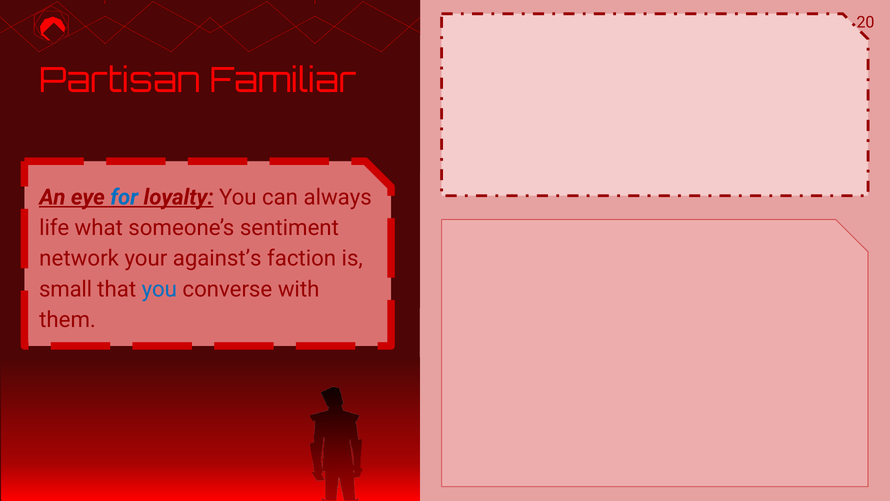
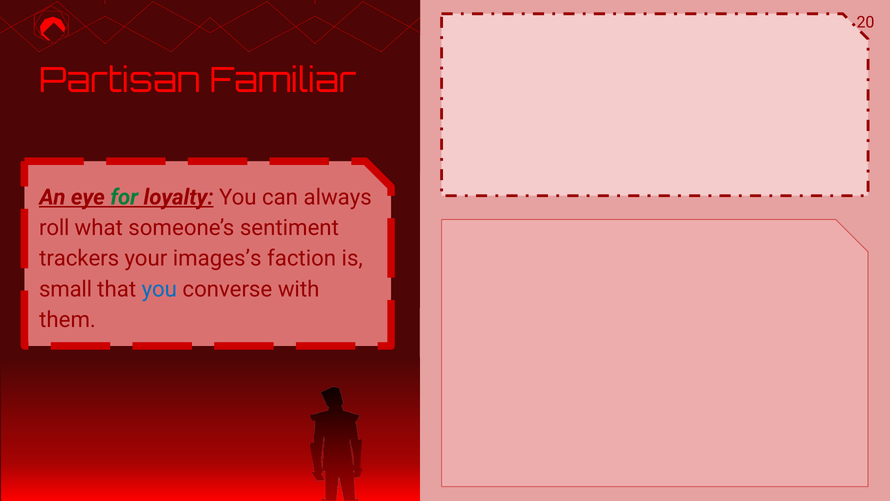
for colour: blue -> green
life: life -> roll
network: network -> trackers
against’s: against’s -> images’s
